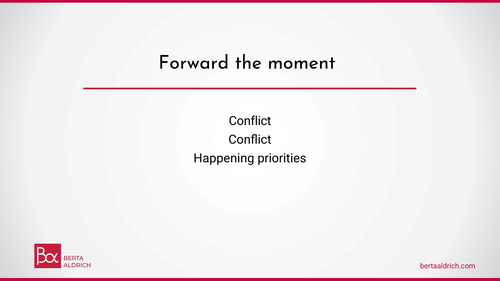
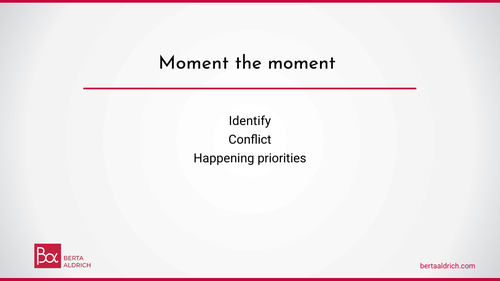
Forward at (194, 62): Forward -> Moment
Conflict at (250, 121): Conflict -> Identify
